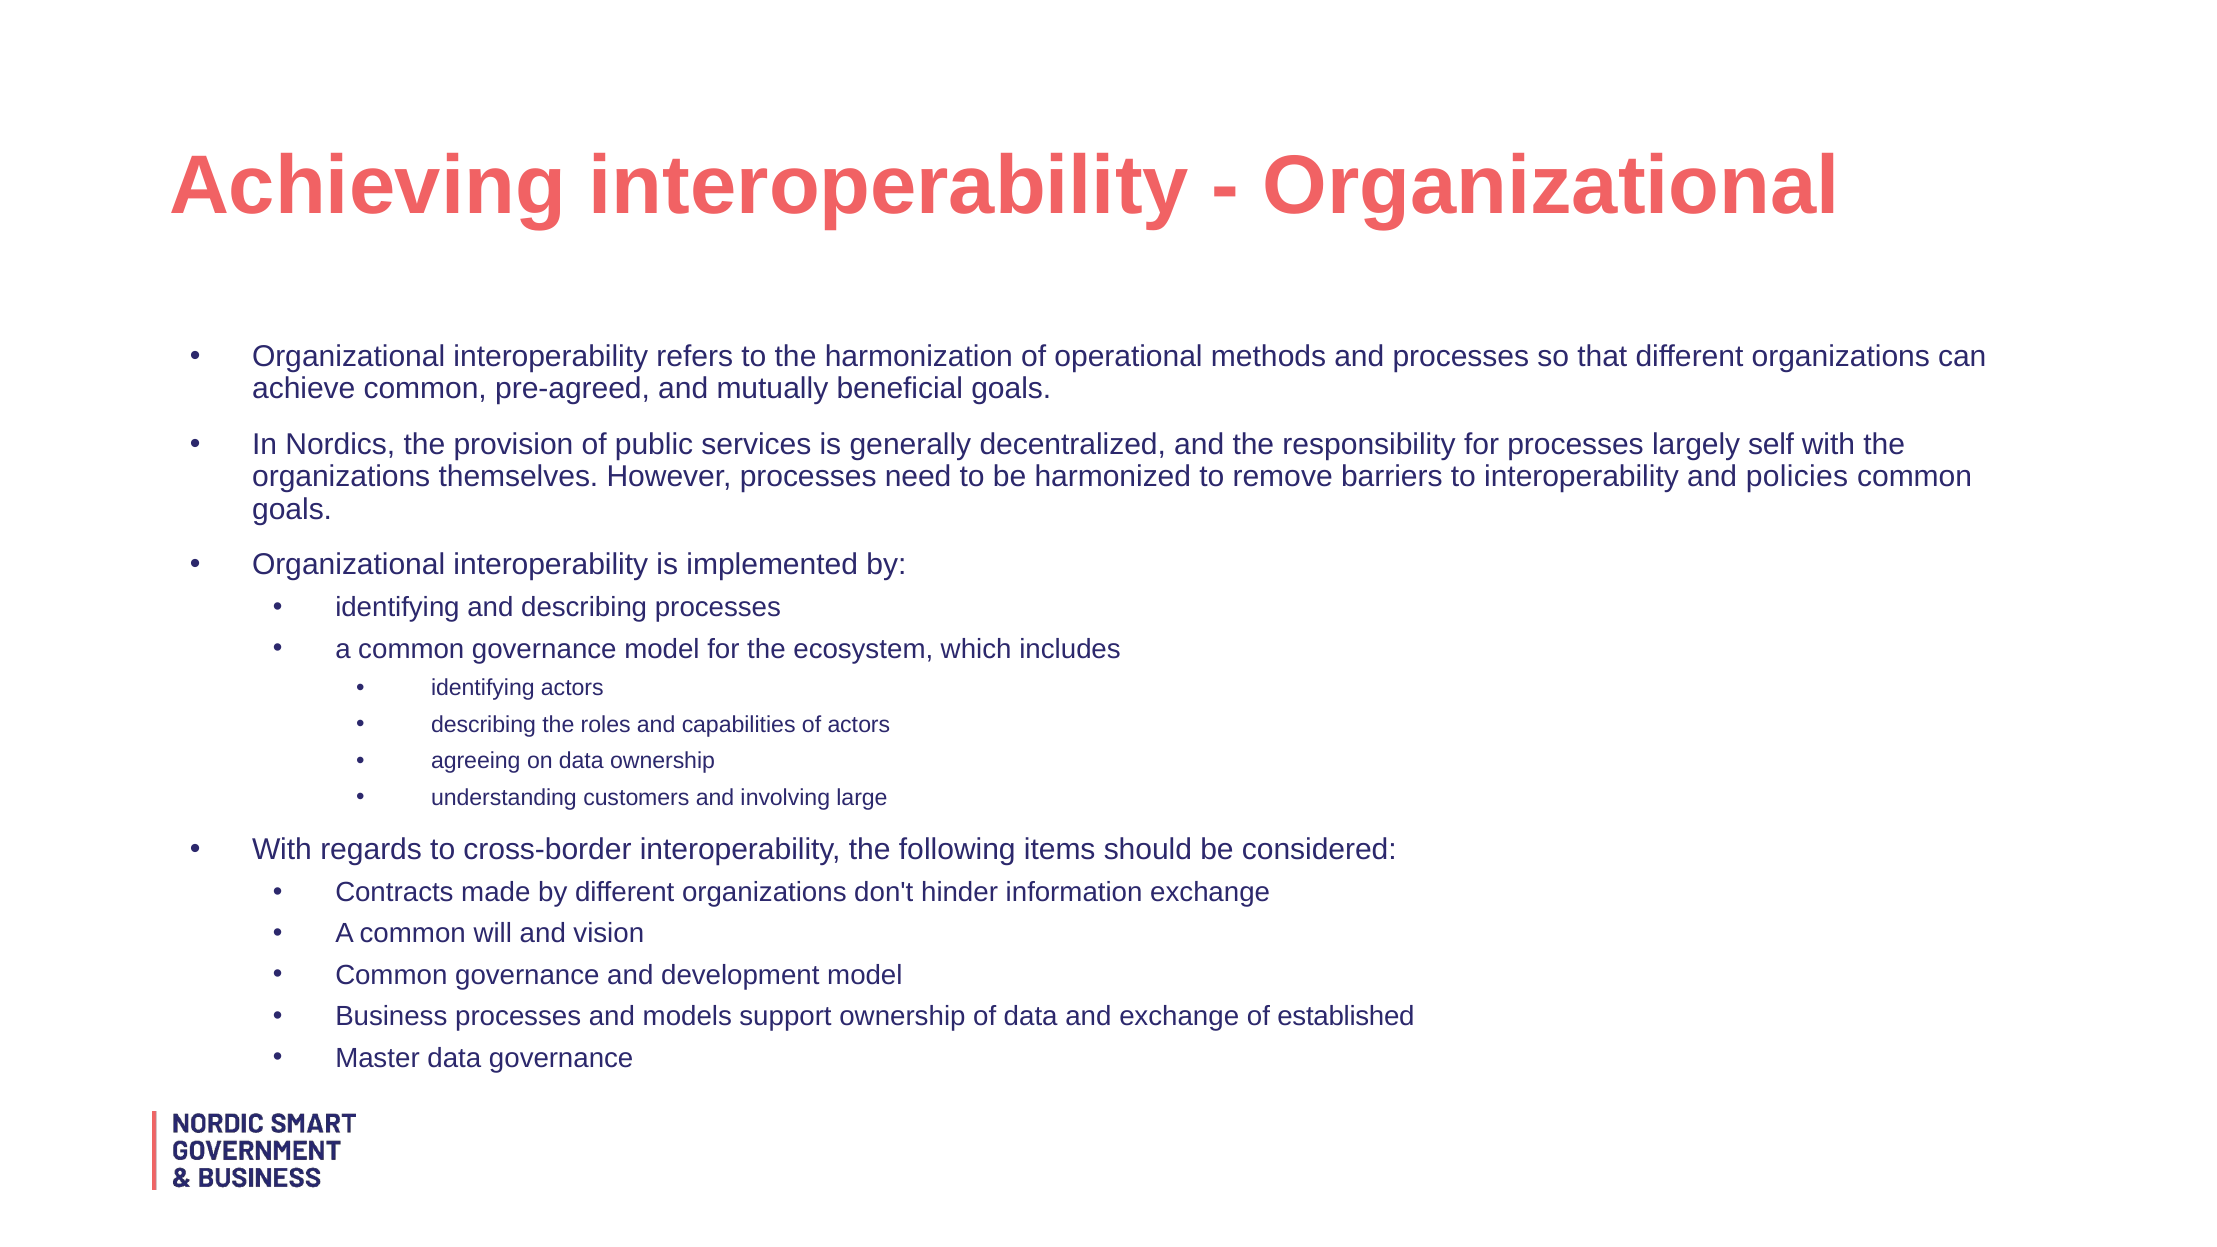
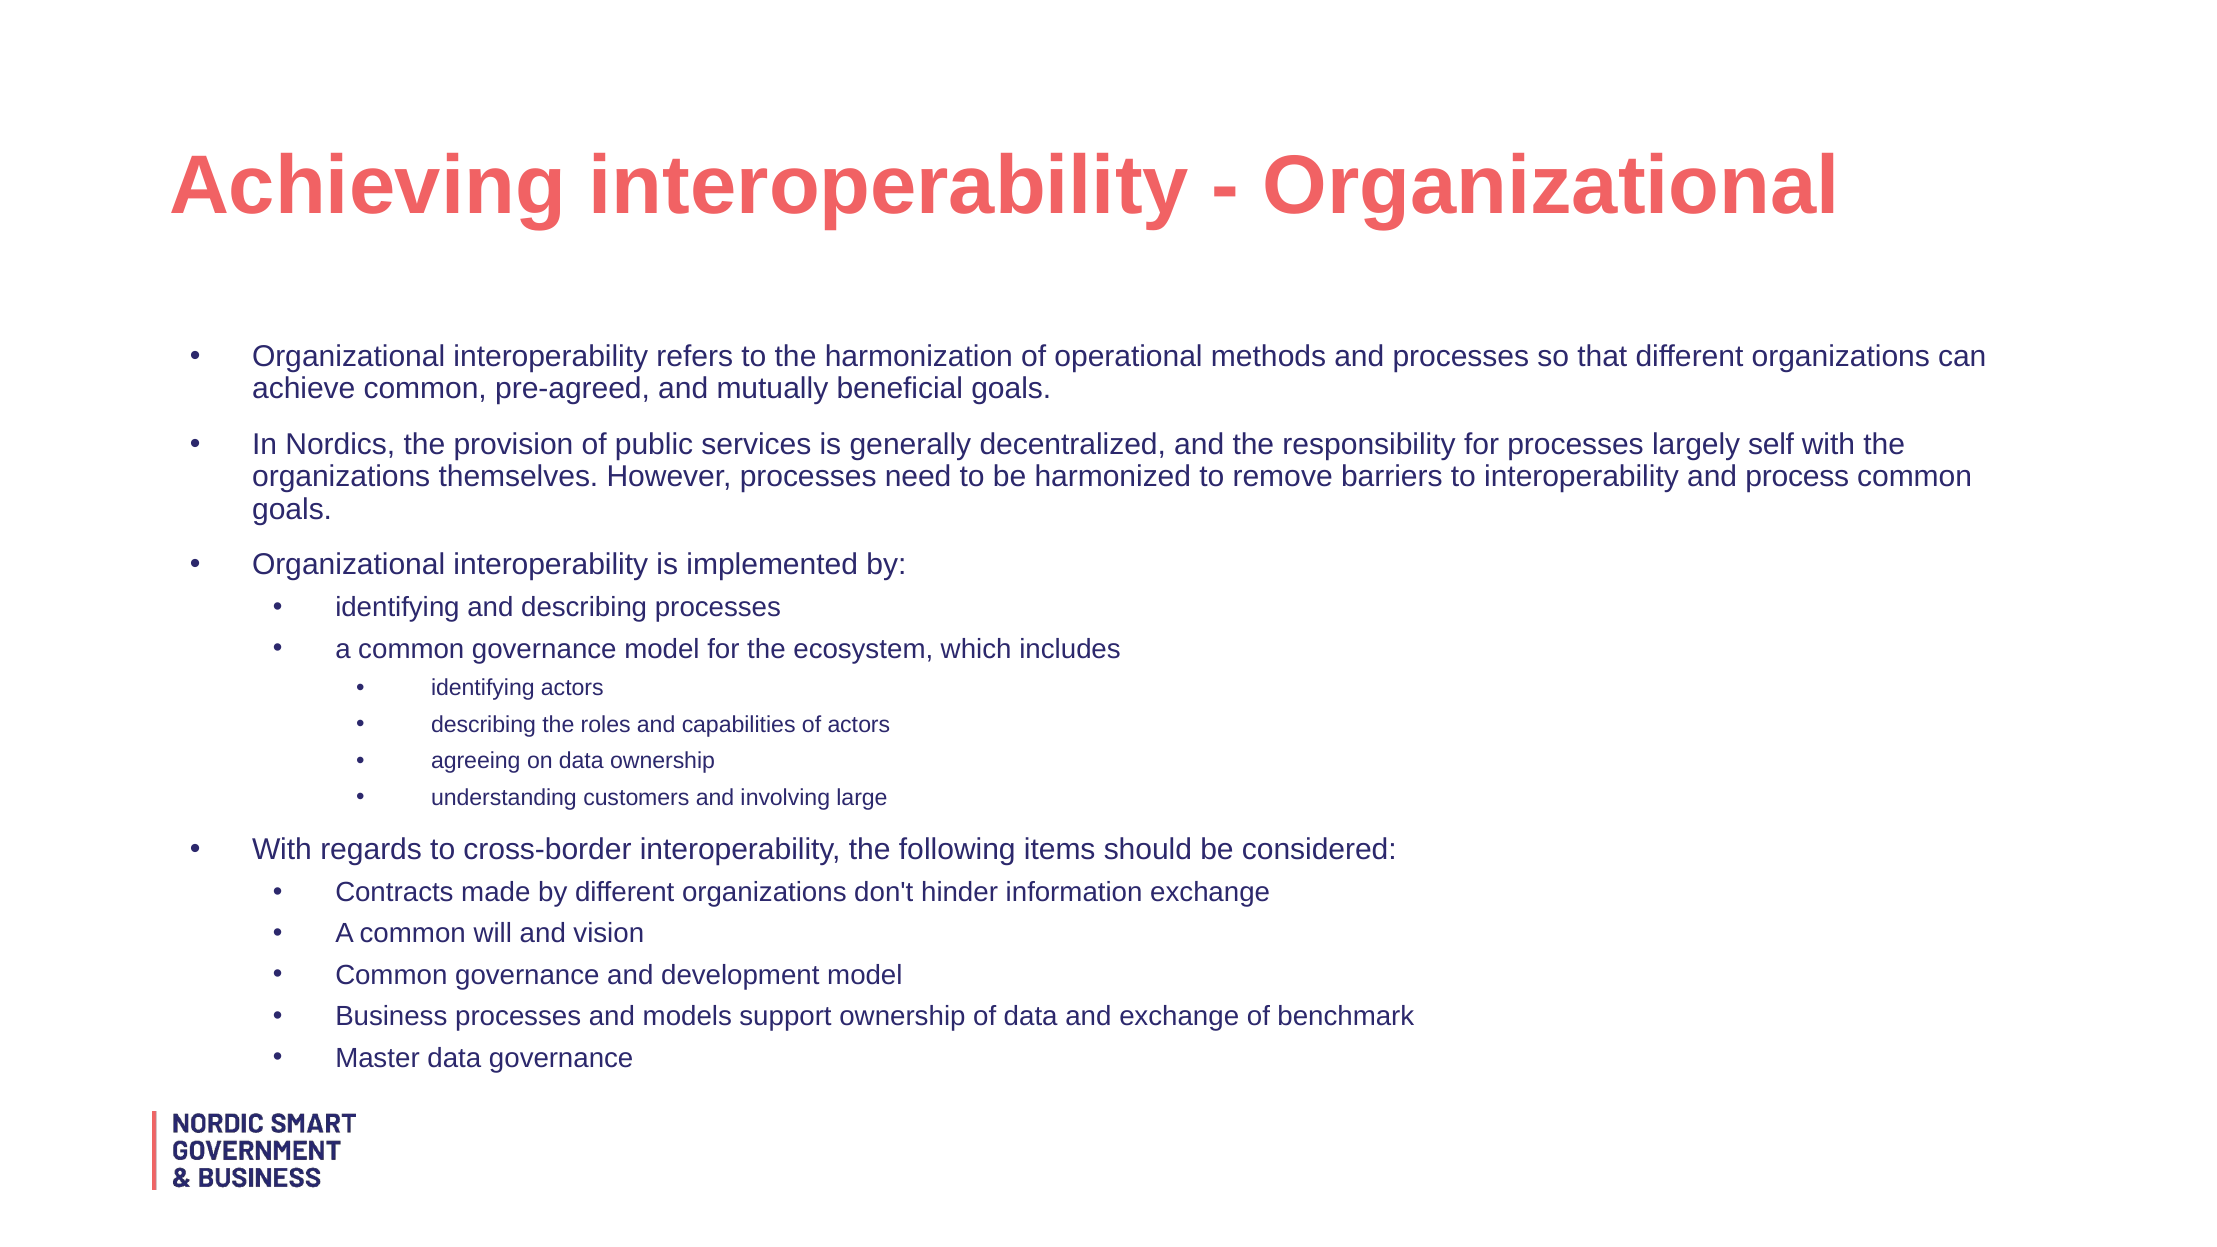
policies: policies -> process
established: established -> benchmark
